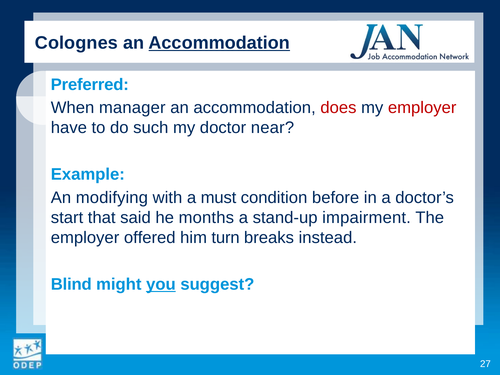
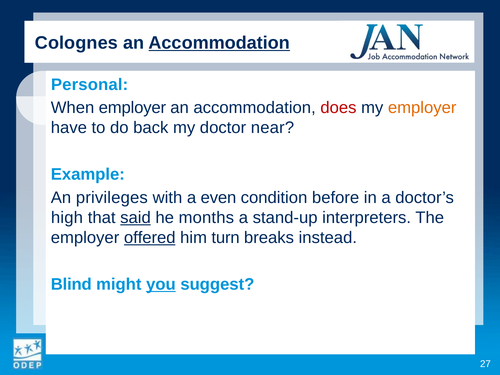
Preferred: Preferred -> Personal
When manager: manager -> employer
employer at (422, 108) colour: red -> orange
such: such -> back
modifying: modifying -> privileges
must: must -> even
start: start -> high
said underline: none -> present
impairment: impairment -> interpreters
offered underline: none -> present
